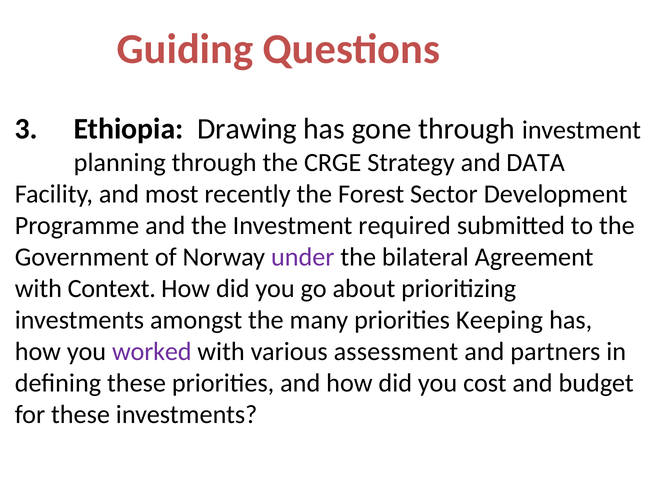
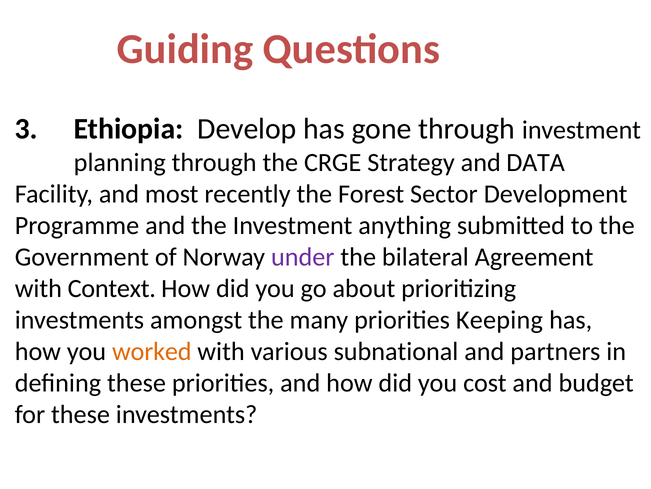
Drawing: Drawing -> Develop
required: required -> anything
worked colour: purple -> orange
assessment: assessment -> subnational
